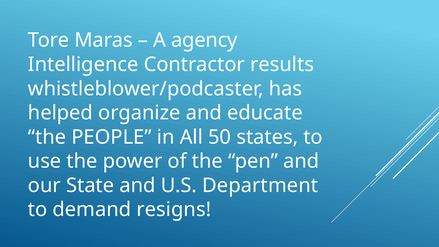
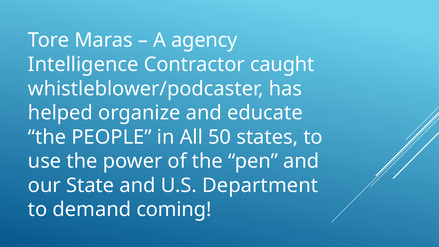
results: results -> caught
resigns: resigns -> coming
